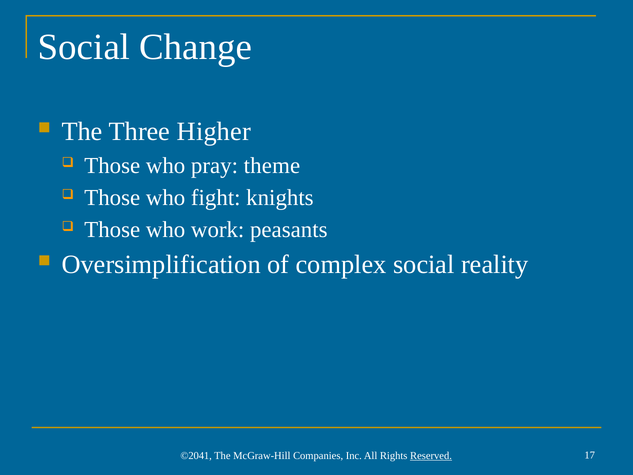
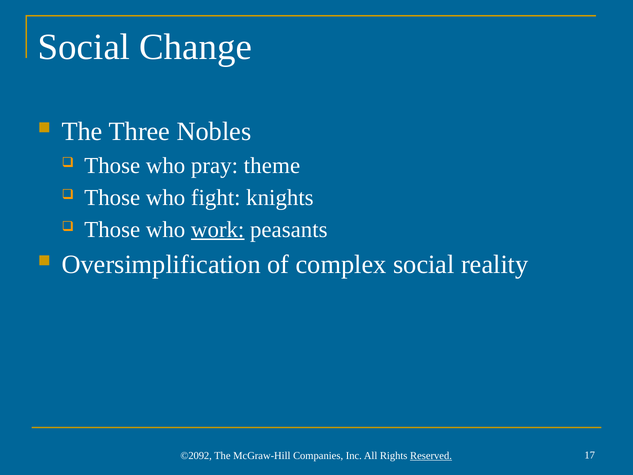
Higher: Higher -> Nobles
work underline: none -> present
©2041: ©2041 -> ©2092
